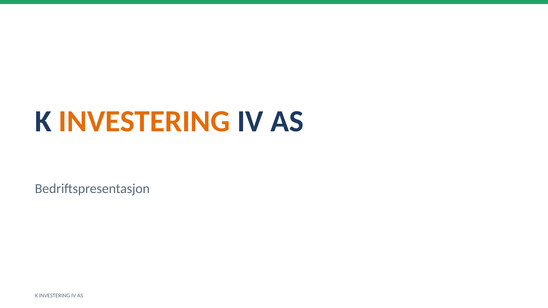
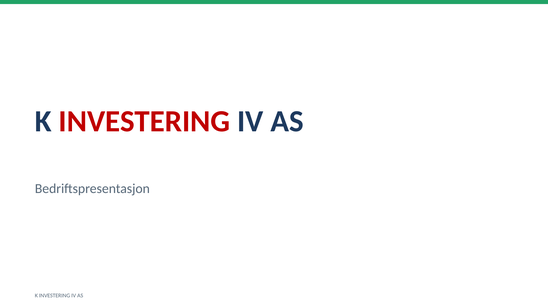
INVESTERING at (144, 122) colour: orange -> red
